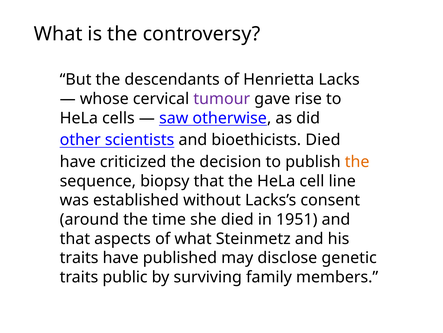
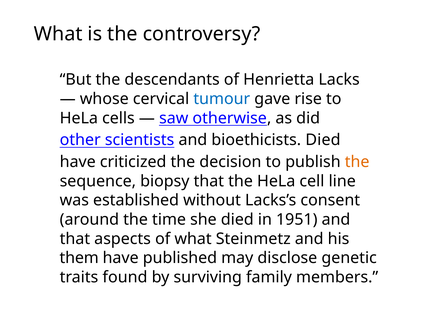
tumour colour: purple -> blue
traits at (79, 257): traits -> them
public: public -> found
